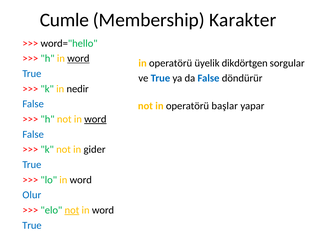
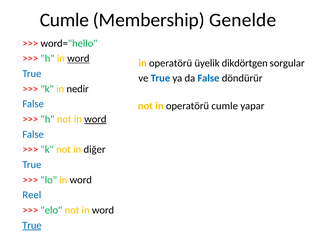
Karakter: Karakter -> Genelde
operatörü başlar: başlar -> cumle
gider: gider -> diğer
Olur: Olur -> Reel
not at (72, 211) underline: present -> none
True at (32, 226) underline: none -> present
